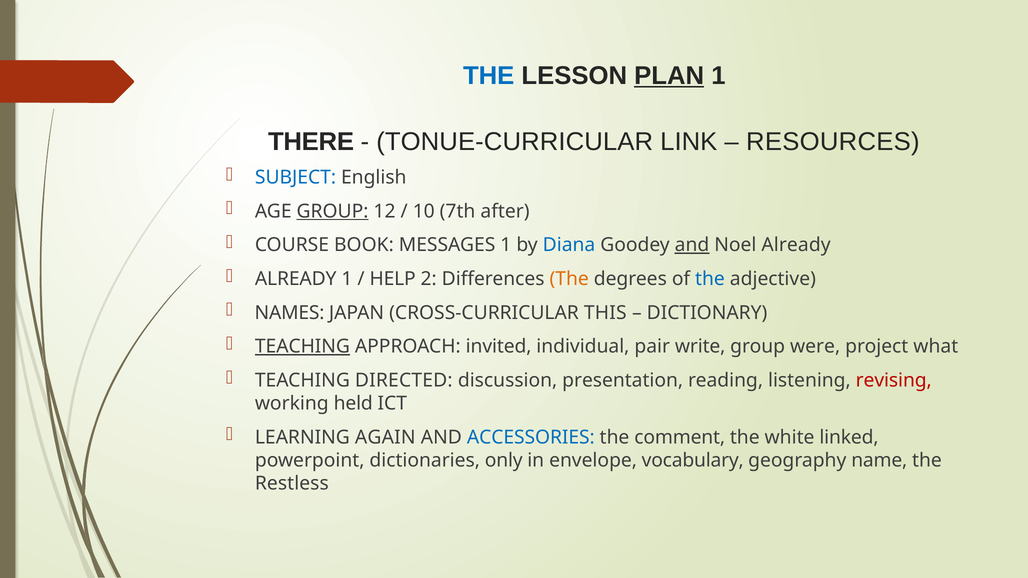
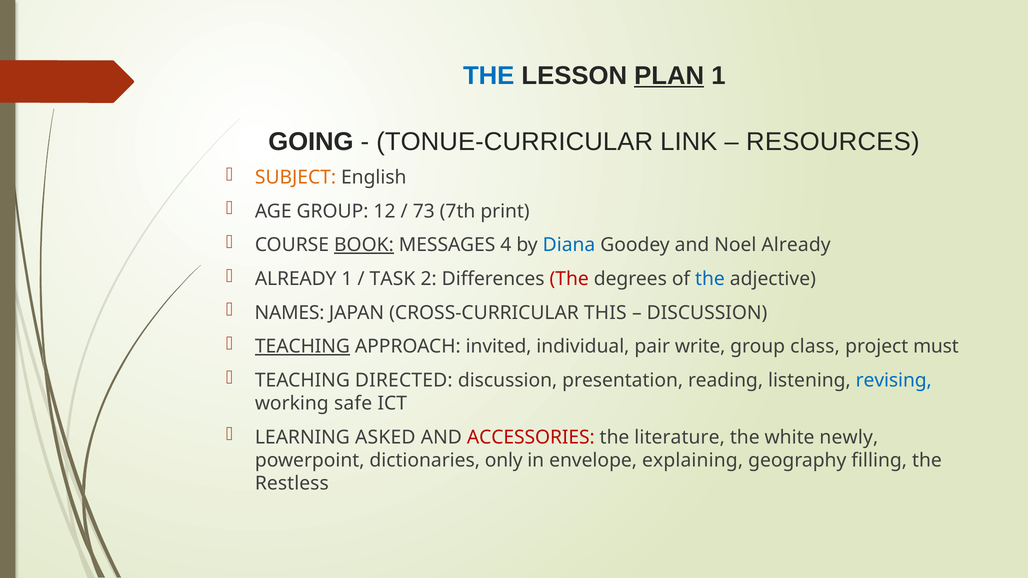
THERE: THERE -> GOING
SUBJECT colour: blue -> orange
GROUP at (333, 211) underline: present -> none
10: 10 -> 73
after: after -> print
BOOK underline: none -> present
MESSAGES 1: 1 -> 4
and at (692, 245) underline: present -> none
HELP: HELP -> TASK
The at (569, 279) colour: orange -> red
DICTIONARY at (707, 313): DICTIONARY -> DISCUSSION
were: were -> class
what: what -> must
revising colour: red -> blue
held: held -> safe
AGAIN: AGAIN -> ASKED
ACCESSORIES colour: blue -> red
comment: comment -> literature
linked: linked -> newly
vocabulary: vocabulary -> explaining
name: name -> filling
